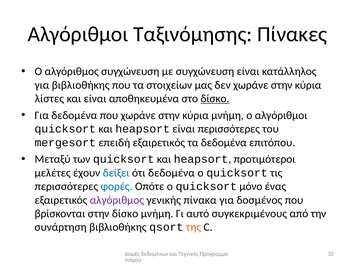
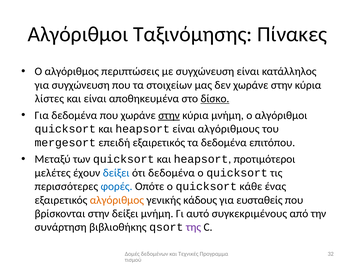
αλγόριθμος συγχώνευση: συγχώνευση -> περιπτώσεις
για βιβλιοθήκης: βιβλιοθήκης -> συγχώνευση
στην at (169, 115) underline: none -> present
είναι περισσότερες: περισσότερες -> αλγόριθμους
μόνο: μόνο -> κάθε
αλγόριθμος at (117, 200) colour: purple -> orange
πίνακα: πίνακα -> κάδους
δοσμένος: δοσμένος -> ευσταθείς
στην δίσκο: δίσκο -> δείξει
της colour: orange -> purple
